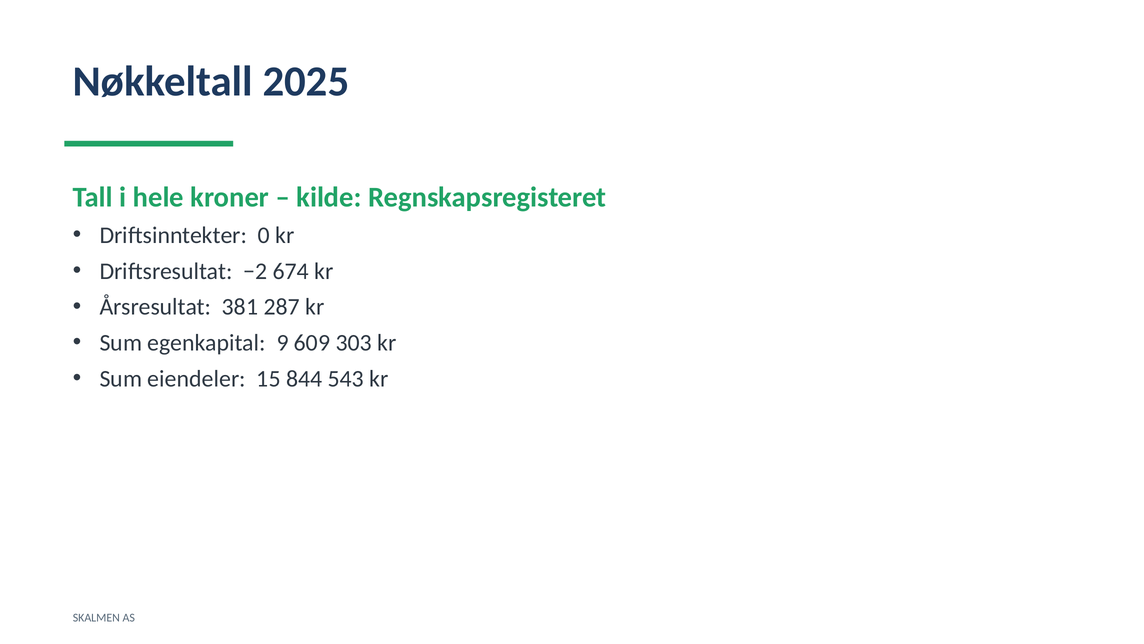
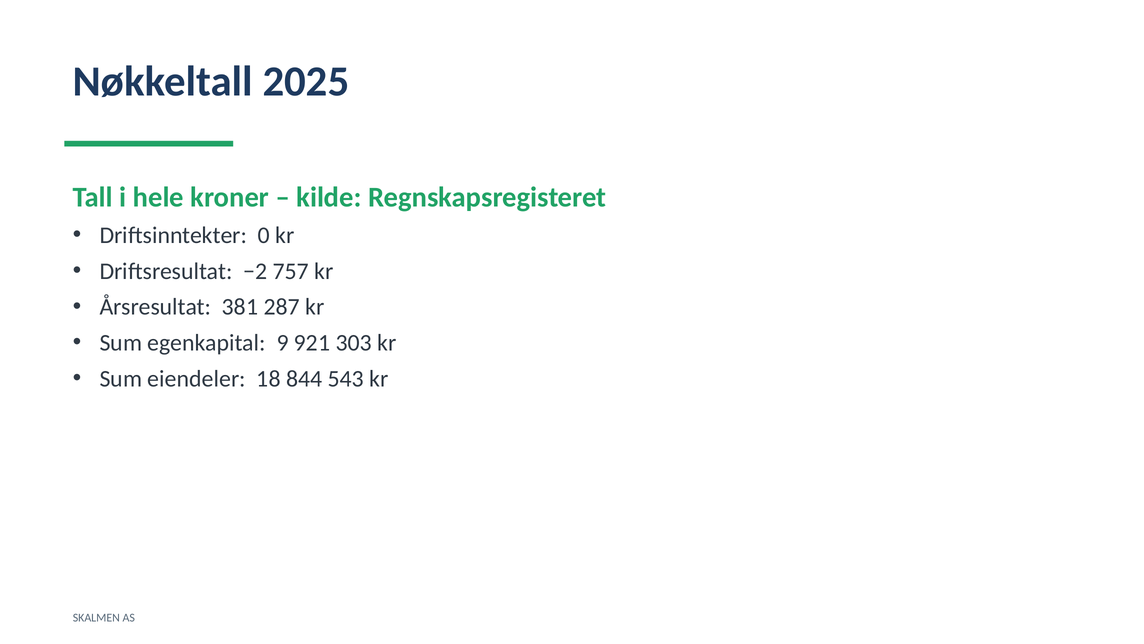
674: 674 -> 757
609: 609 -> 921
15: 15 -> 18
